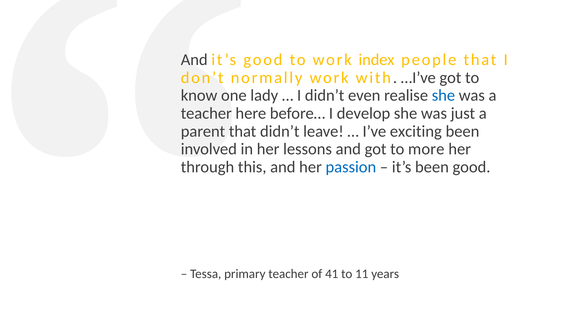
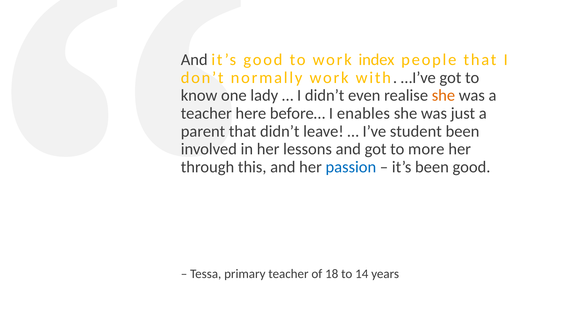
she at (443, 95) colour: blue -> orange
develop: develop -> enables
exciting: exciting -> student
41: 41 -> 18
11: 11 -> 14
